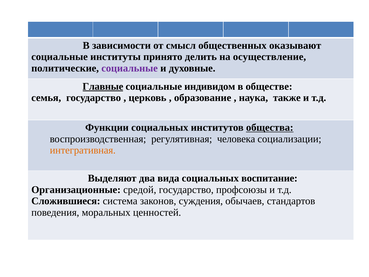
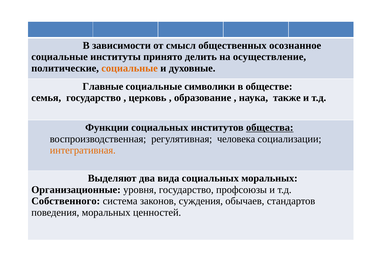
оказывают: оказывают -> осознанное
социальные at (130, 68) colour: purple -> orange
Главные underline: present -> none
индивидом: индивидом -> символики
социальных воспитание: воспитание -> моральных
средой: средой -> уровня
Сложившиеся: Сложившиеся -> Собственного
